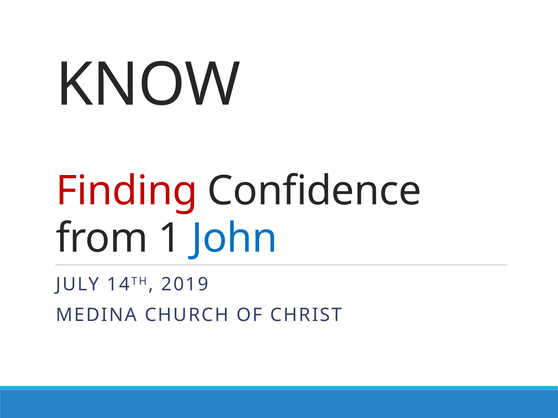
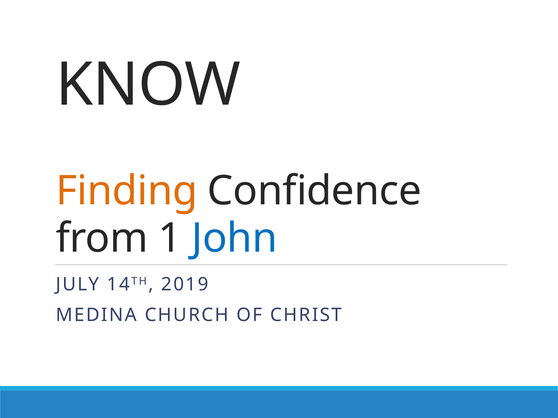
Finding colour: red -> orange
